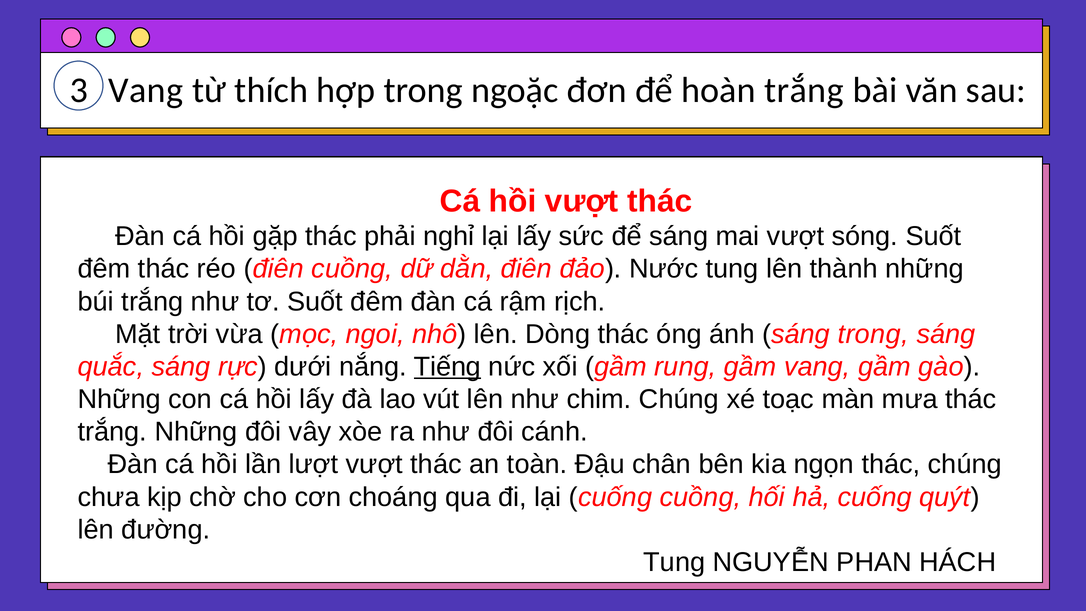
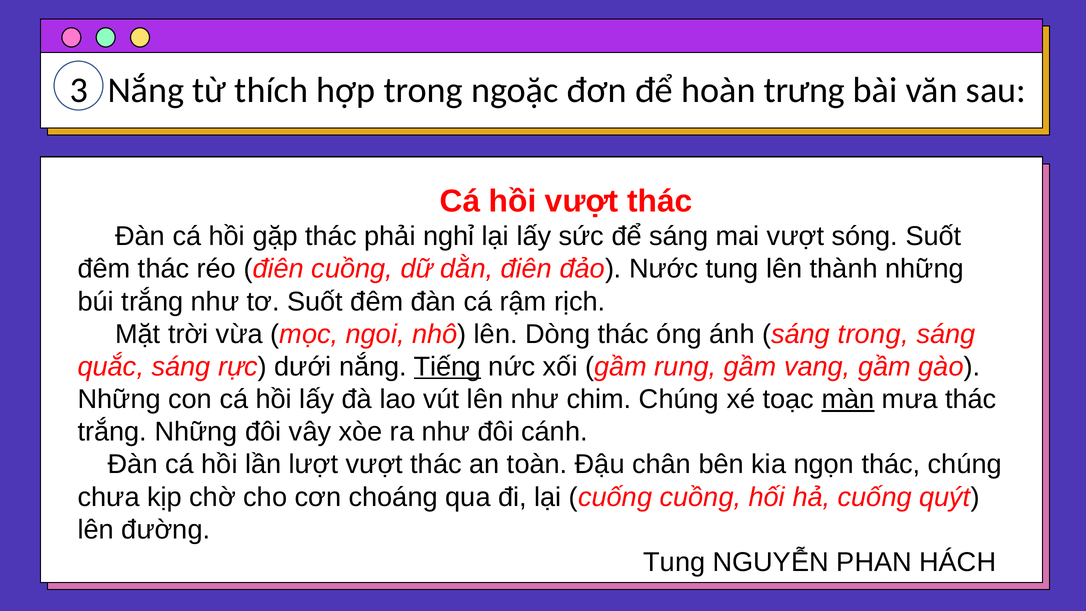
Vang at (146, 90): Vang -> Nắng
hoàn trắng: trắng -> trưng
màn underline: none -> present
